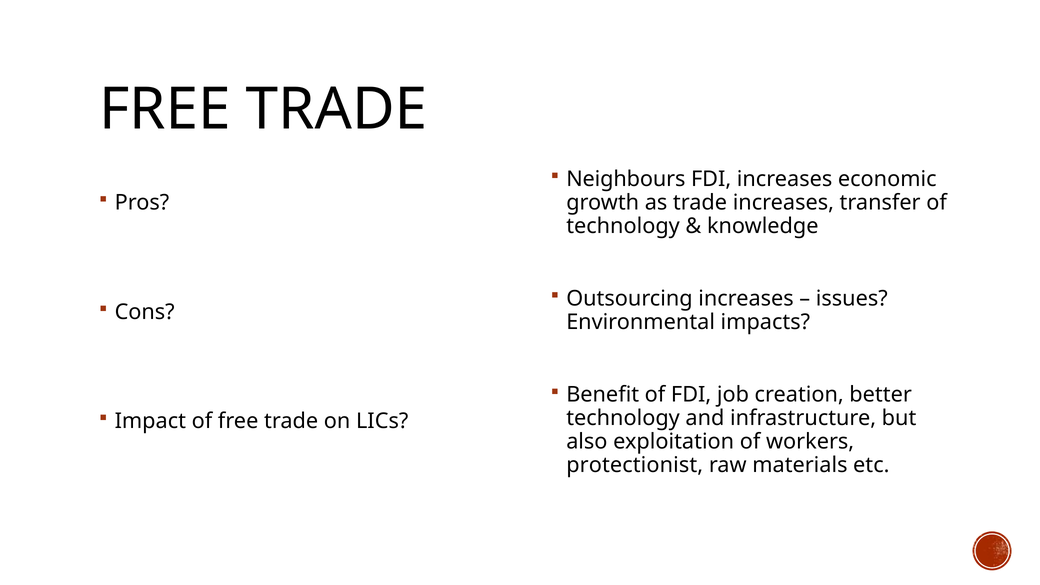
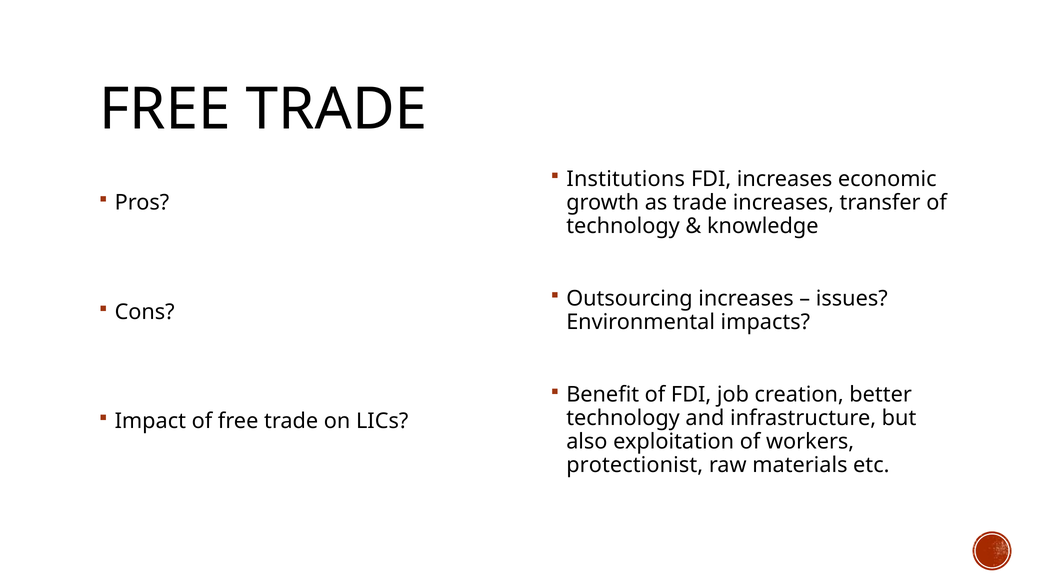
Neighbours: Neighbours -> Institutions
